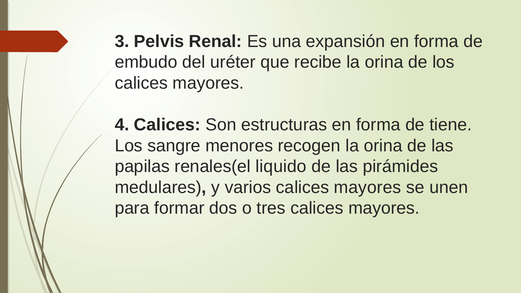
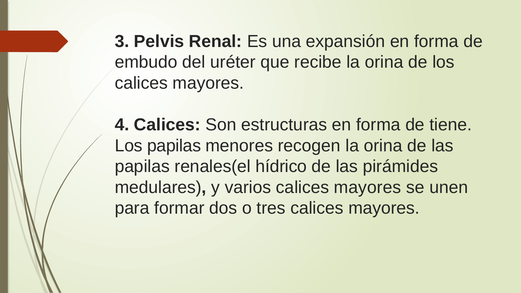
Los sangre: sangre -> papilas
liquido: liquido -> hídrico
